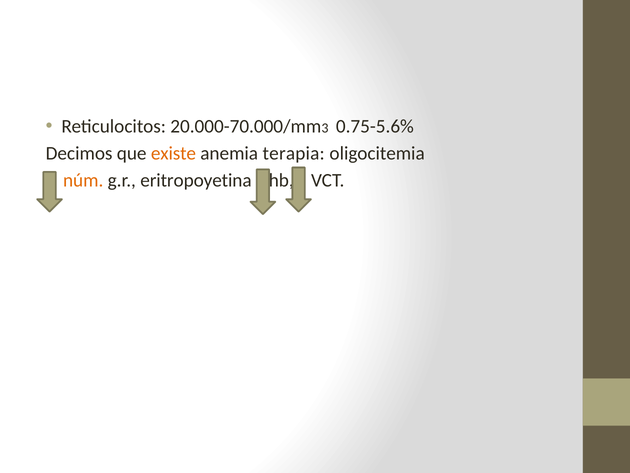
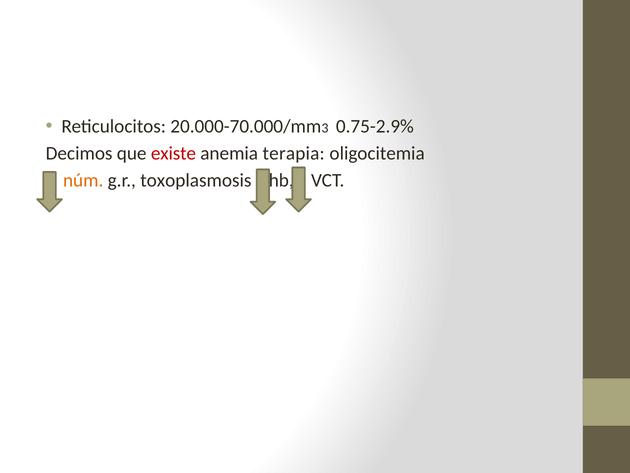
0.75-5.6%: 0.75-5.6% -> 0.75-2.9%
existe colour: orange -> red
eritropoyetina: eritropoyetina -> toxoplasmosis
